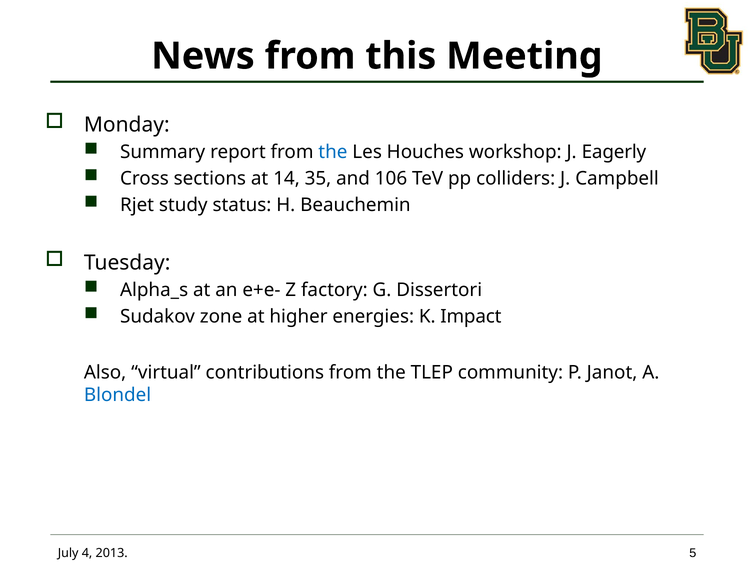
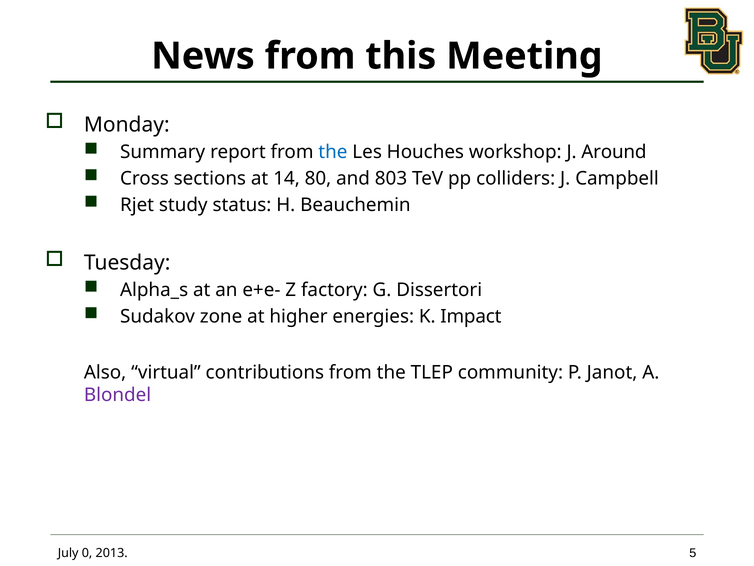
Eagerly: Eagerly -> Around
35: 35 -> 80
106: 106 -> 803
Blondel colour: blue -> purple
4: 4 -> 0
